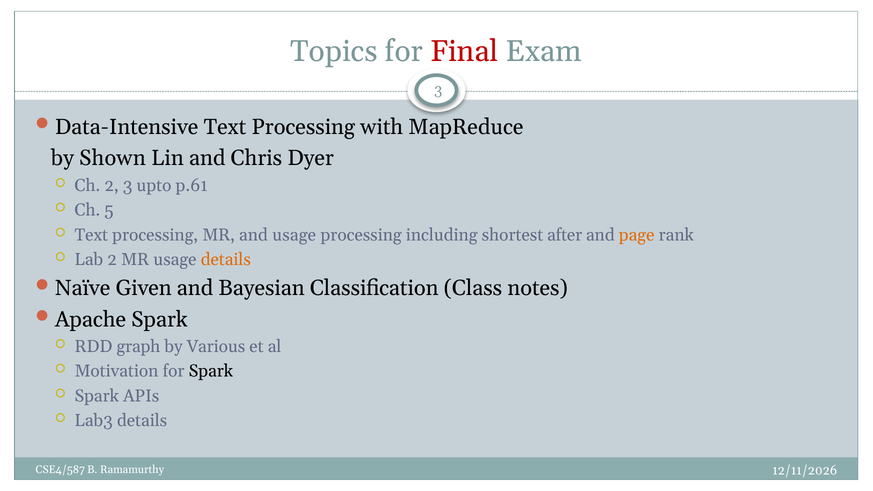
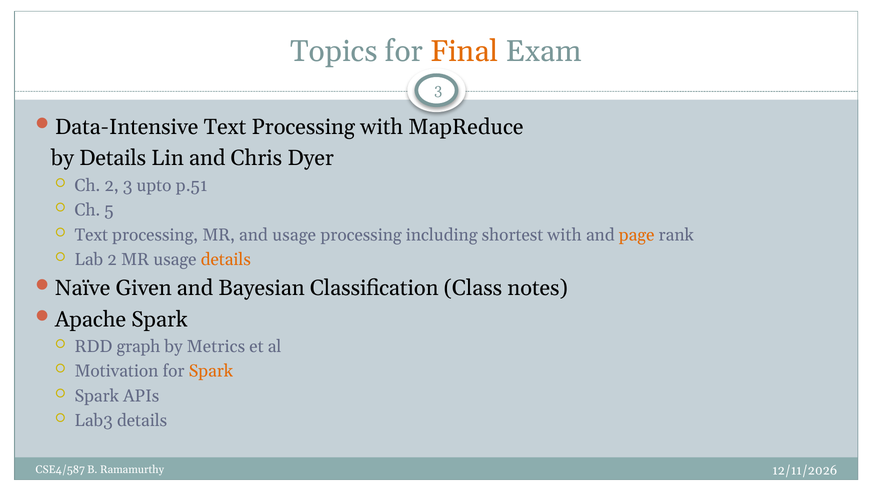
Final colour: red -> orange
by Shown: Shown -> Details
p.61: p.61 -> p.51
shortest after: after -> with
Various: Various -> Metrics
Spark at (211, 371) colour: black -> orange
